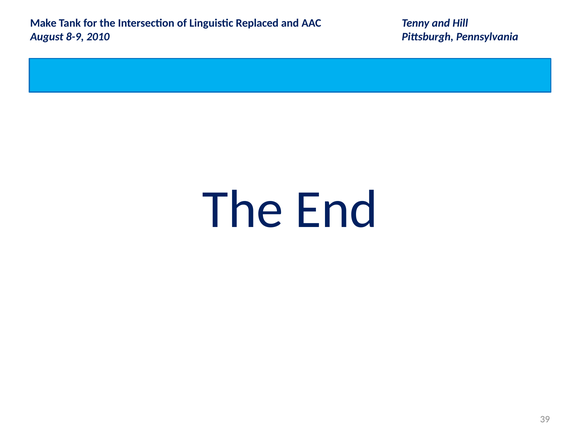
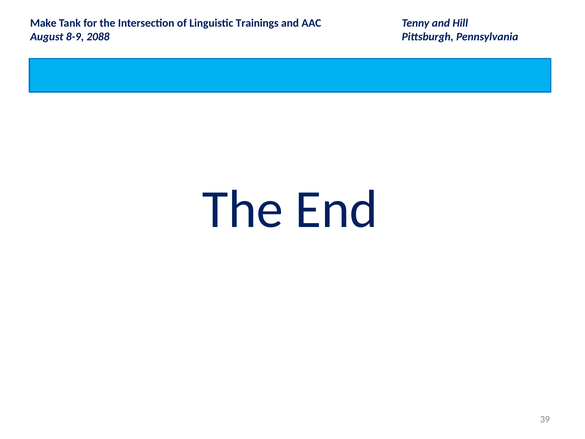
Replaced: Replaced -> Trainings
2010: 2010 -> 2088
